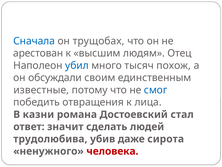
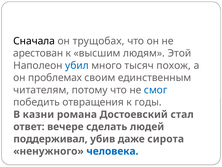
Сначала colour: blue -> black
Отец: Отец -> Этой
обсуждали: обсуждали -> проблемах
известные: известные -> читателям
лица: лица -> годы
значит: значит -> вечере
трудолюбива: трудолюбива -> поддерживал
человека colour: red -> blue
